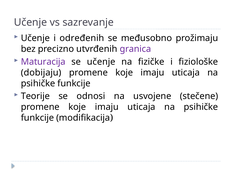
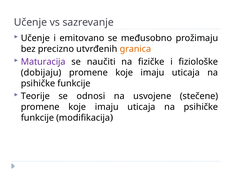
određenih: određenih -> emitovano
granica colour: purple -> orange
se učenje: učenje -> naučiti
